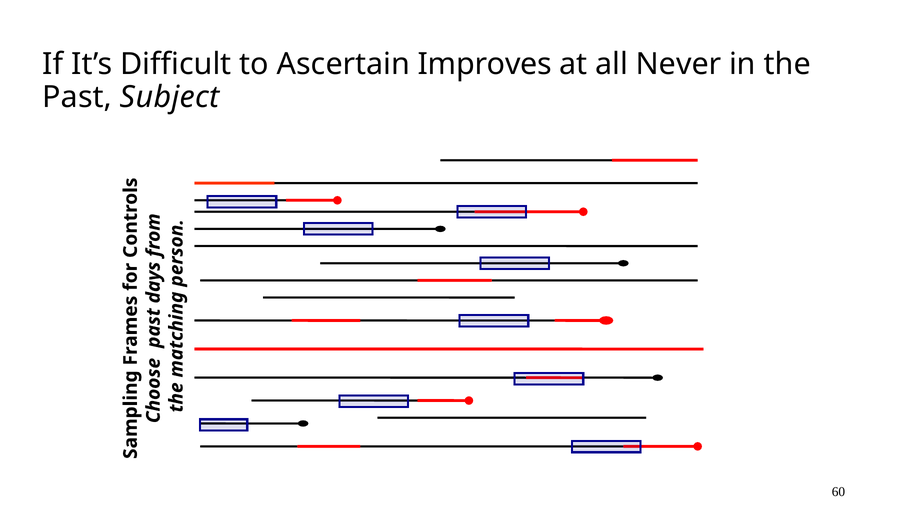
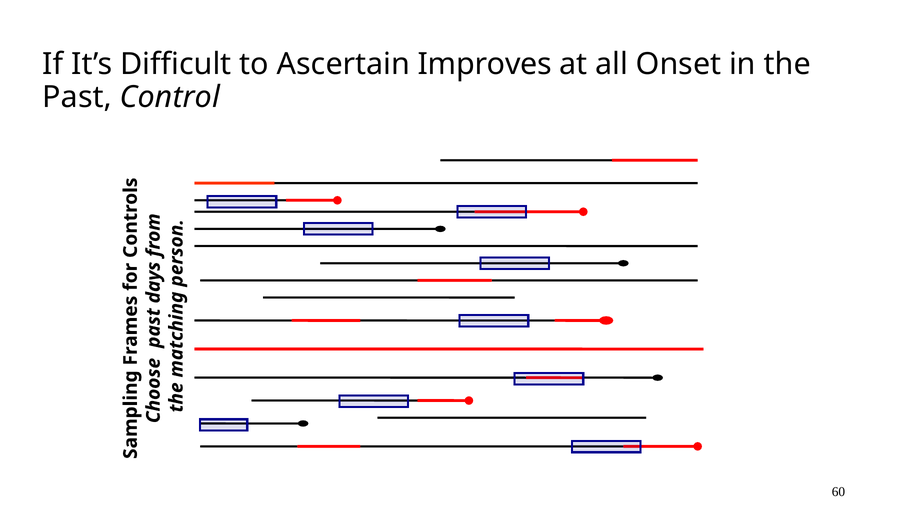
Never: Never -> Onset
Subject: Subject -> Control
